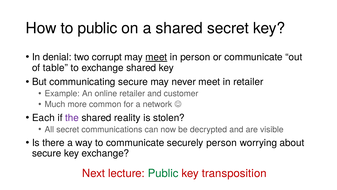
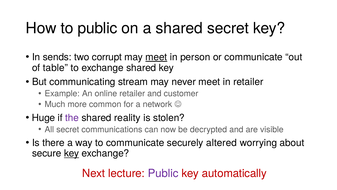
denial: denial -> sends
communicating secure: secure -> stream
Each: Each -> Huge
securely person: person -> altered
key at (72, 153) underline: none -> present
Public at (163, 173) colour: green -> purple
transposition: transposition -> automatically
